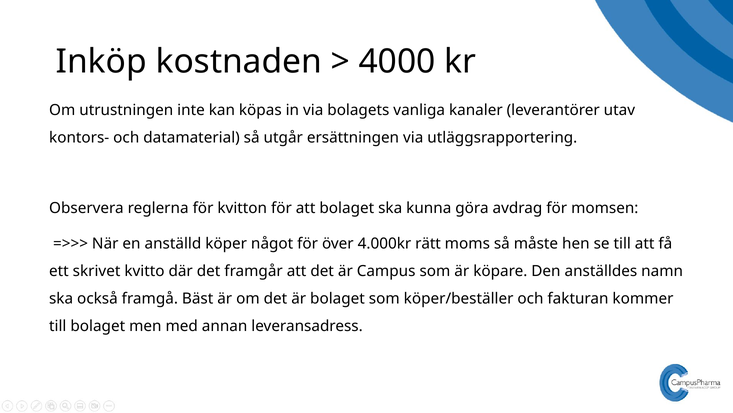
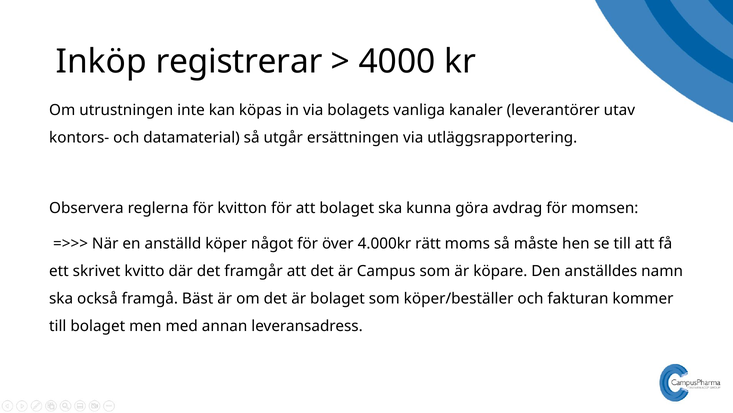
kostnaden: kostnaden -> registrerar
